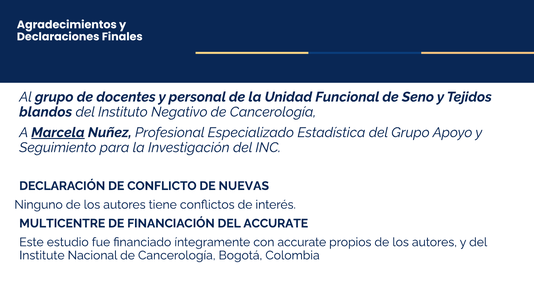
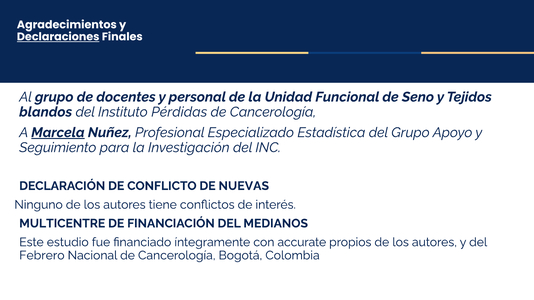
Declaraciones underline: none -> present
Negativo: Negativo -> Pérdidas
DEL ACCURATE: ACCURATE -> MEDIANOS
Institute: Institute -> Febrero
